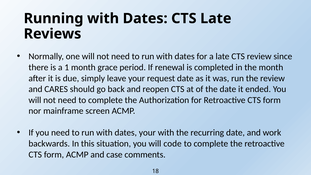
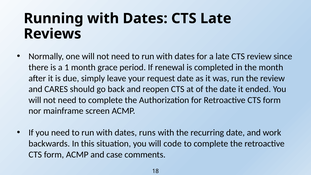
dates your: your -> runs
